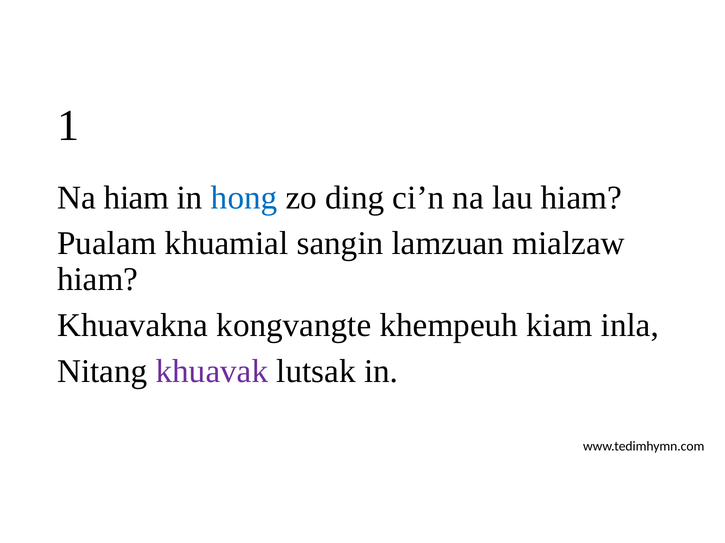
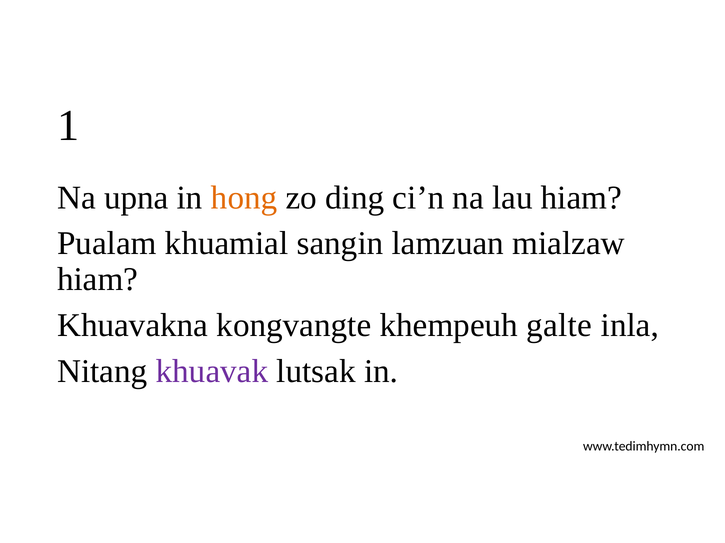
Na hiam: hiam -> upna
hong colour: blue -> orange
kiam: kiam -> galte
